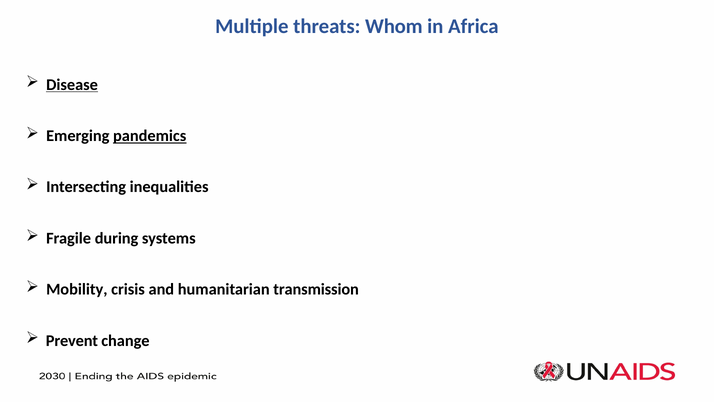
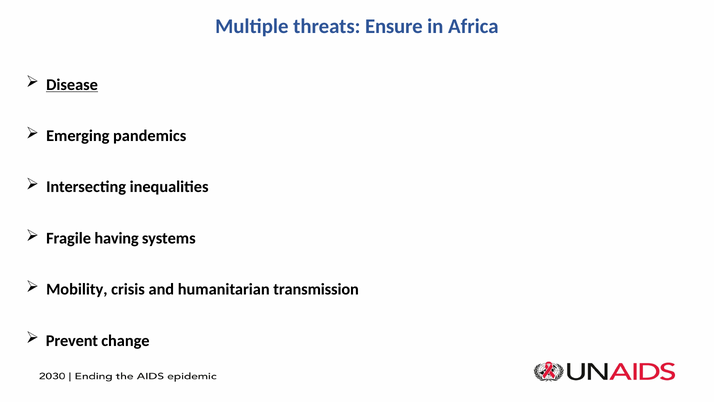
Whom: Whom -> Ensure
pandemics underline: present -> none
during: during -> having
